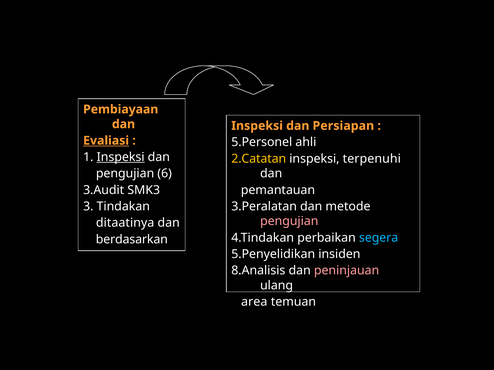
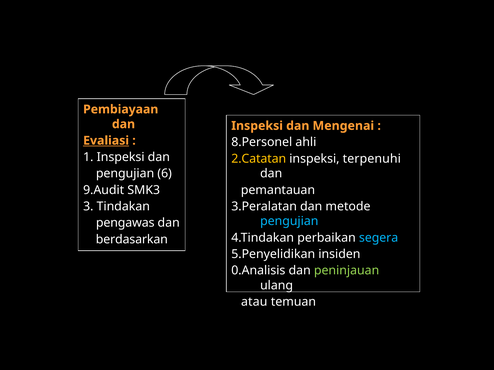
Persiapan: Persiapan -> Mengenai
5.Personel: 5.Personel -> 8.Personel
Inspeksi at (121, 157) underline: present -> none
3.Audit: 3.Audit -> 9.Audit
pengujian at (289, 221) colour: pink -> light blue
ditaatinya: ditaatinya -> pengawas
8.Analisis: 8.Analisis -> 0.Analisis
peninjauan colour: pink -> light green
area: area -> atau
